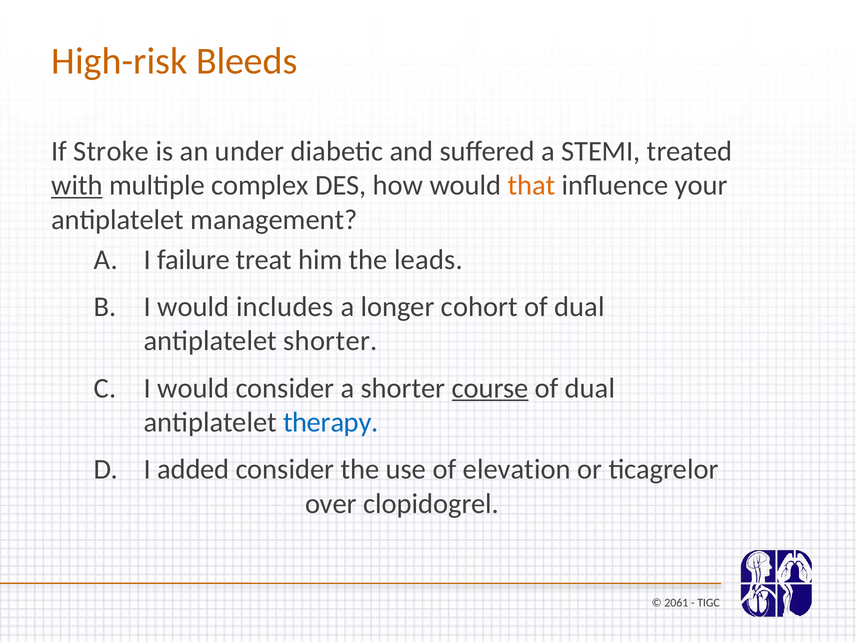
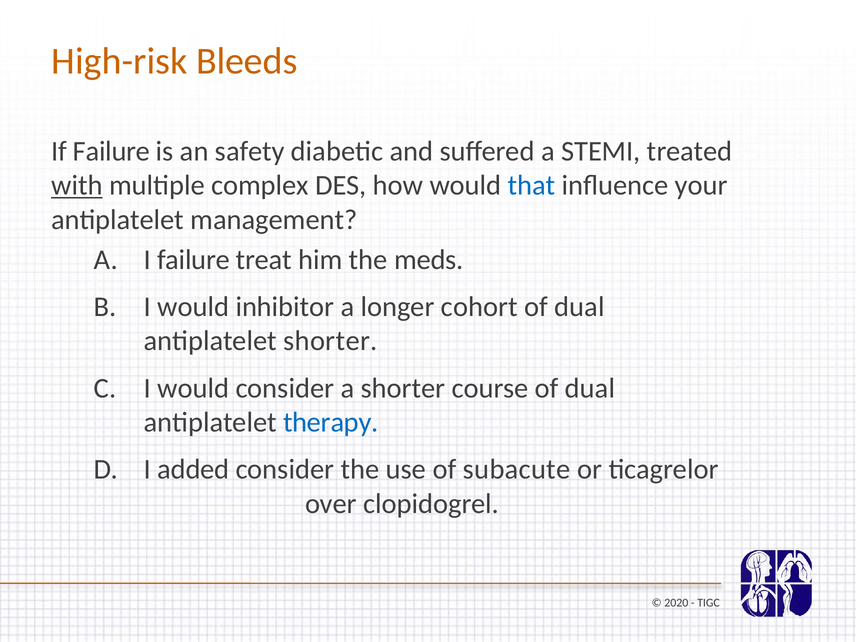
If Stroke: Stroke -> Failure
under: under -> safety
that colour: orange -> blue
leads: leads -> meds
includes: includes -> inhibitor
course underline: present -> none
elevation: elevation -> subacute
2061: 2061 -> 2020
